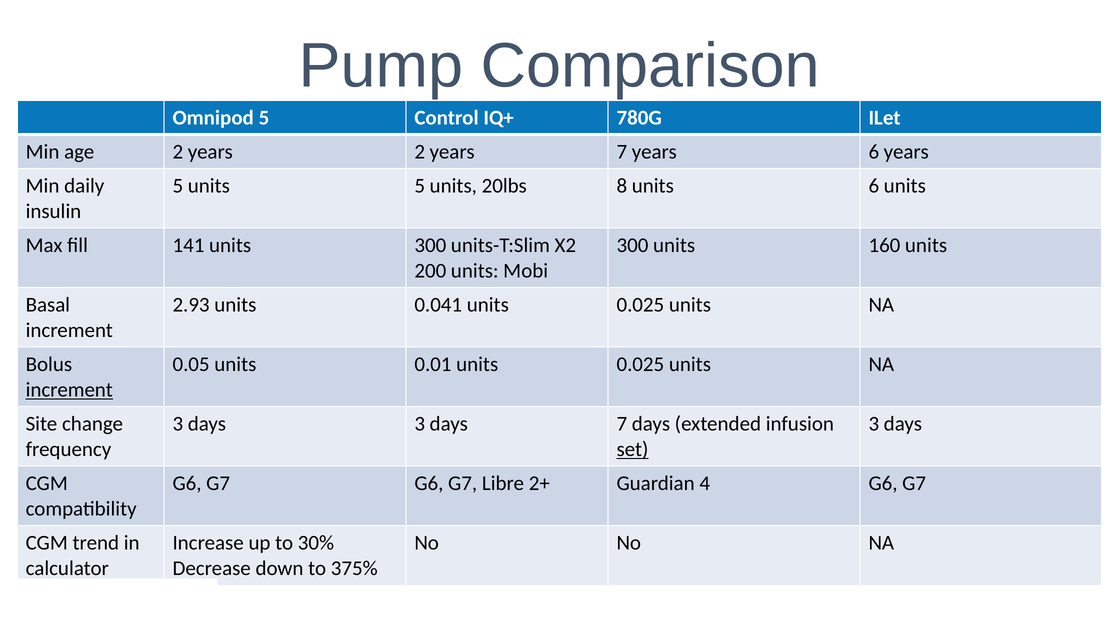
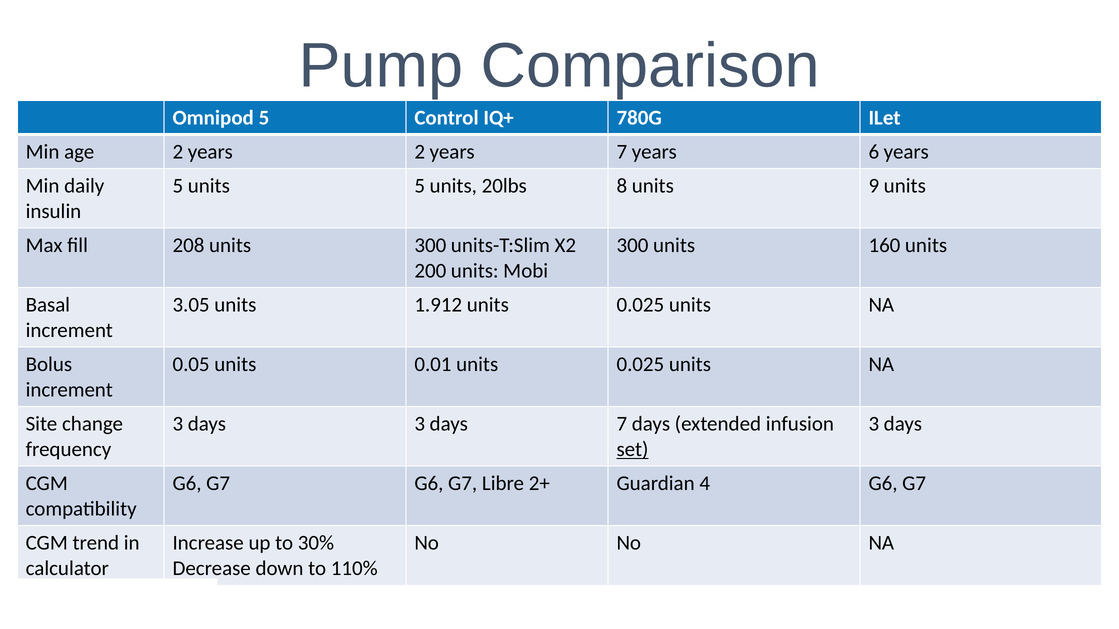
units 6: 6 -> 9
141: 141 -> 208
2.93: 2.93 -> 3.05
0.041: 0.041 -> 1.912
increment at (69, 390) underline: present -> none
375%: 375% -> 110%
